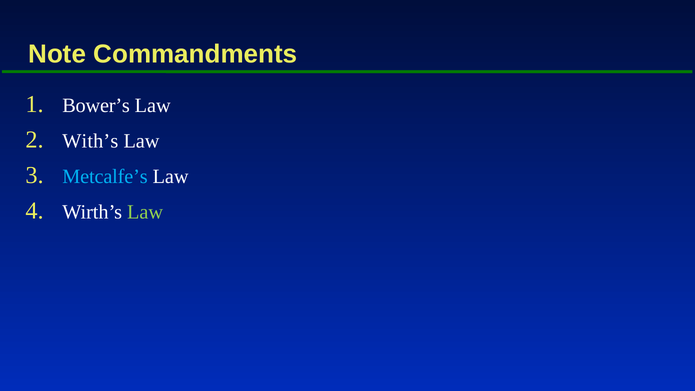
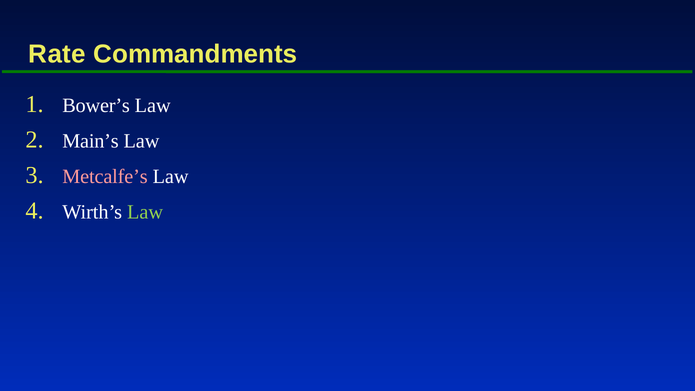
Note: Note -> Rate
With’s: With’s -> Main’s
Metcalfe’s colour: light blue -> pink
